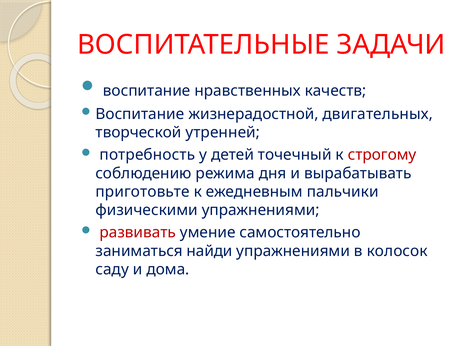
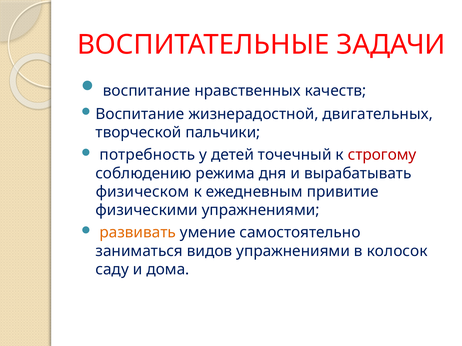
утренней: утренней -> пальчики
приготовьте: приготовьте -> физическом
пальчики: пальчики -> привитие
развивать colour: red -> orange
найди: найди -> видов
